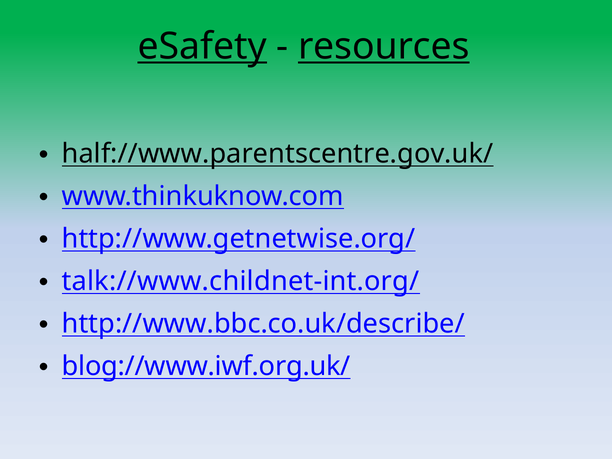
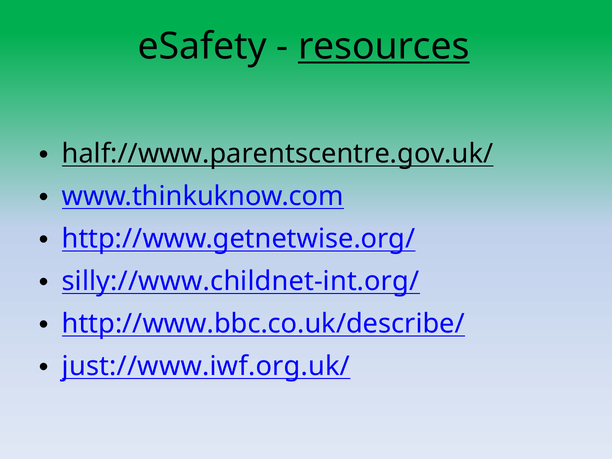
eSafety underline: present -> none
talk://www.childnet-int.org/: talk://www.childnet-int.org/ -> silly://www.childnet-int.org/
blog://www.iwf.org.uk/: blog://www.iwf.org.uk/ -> just://www.iwf.org.uk/
